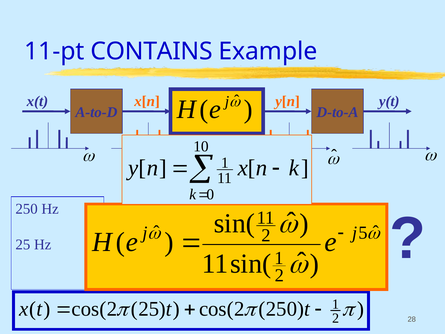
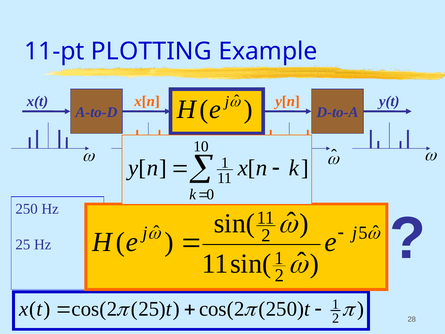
CONTAINS: CONTAINS -> PLOTTING
